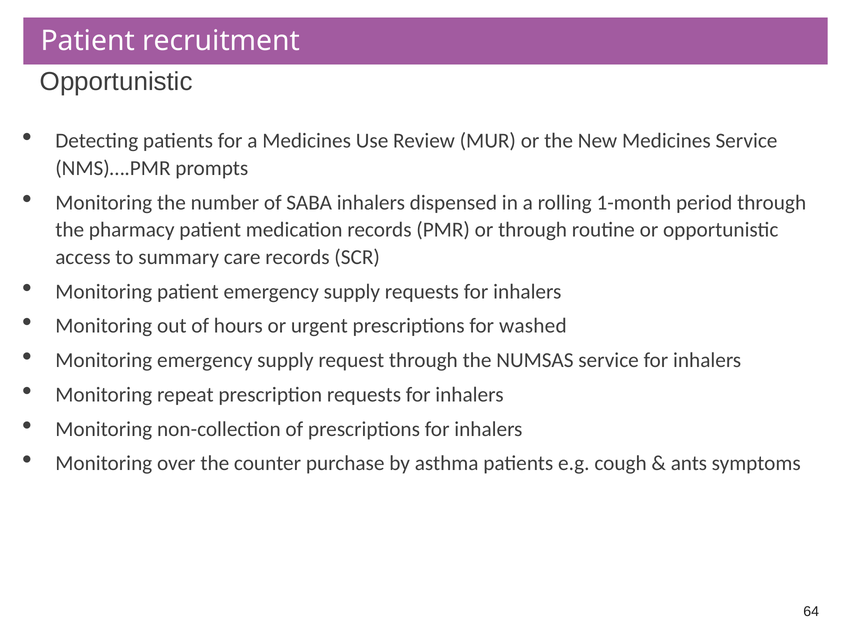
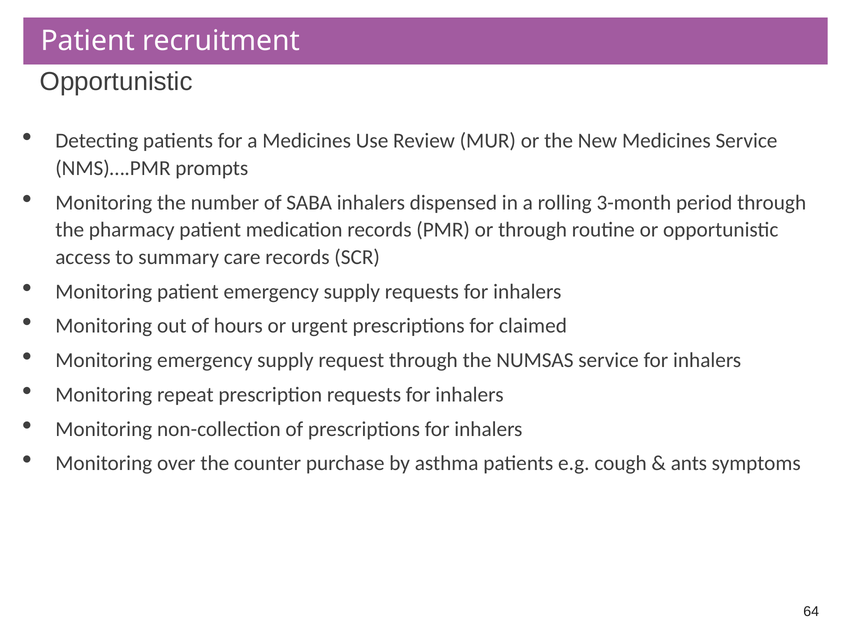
1-month: 1-month -> 3-month
washed: washed -> claimed
